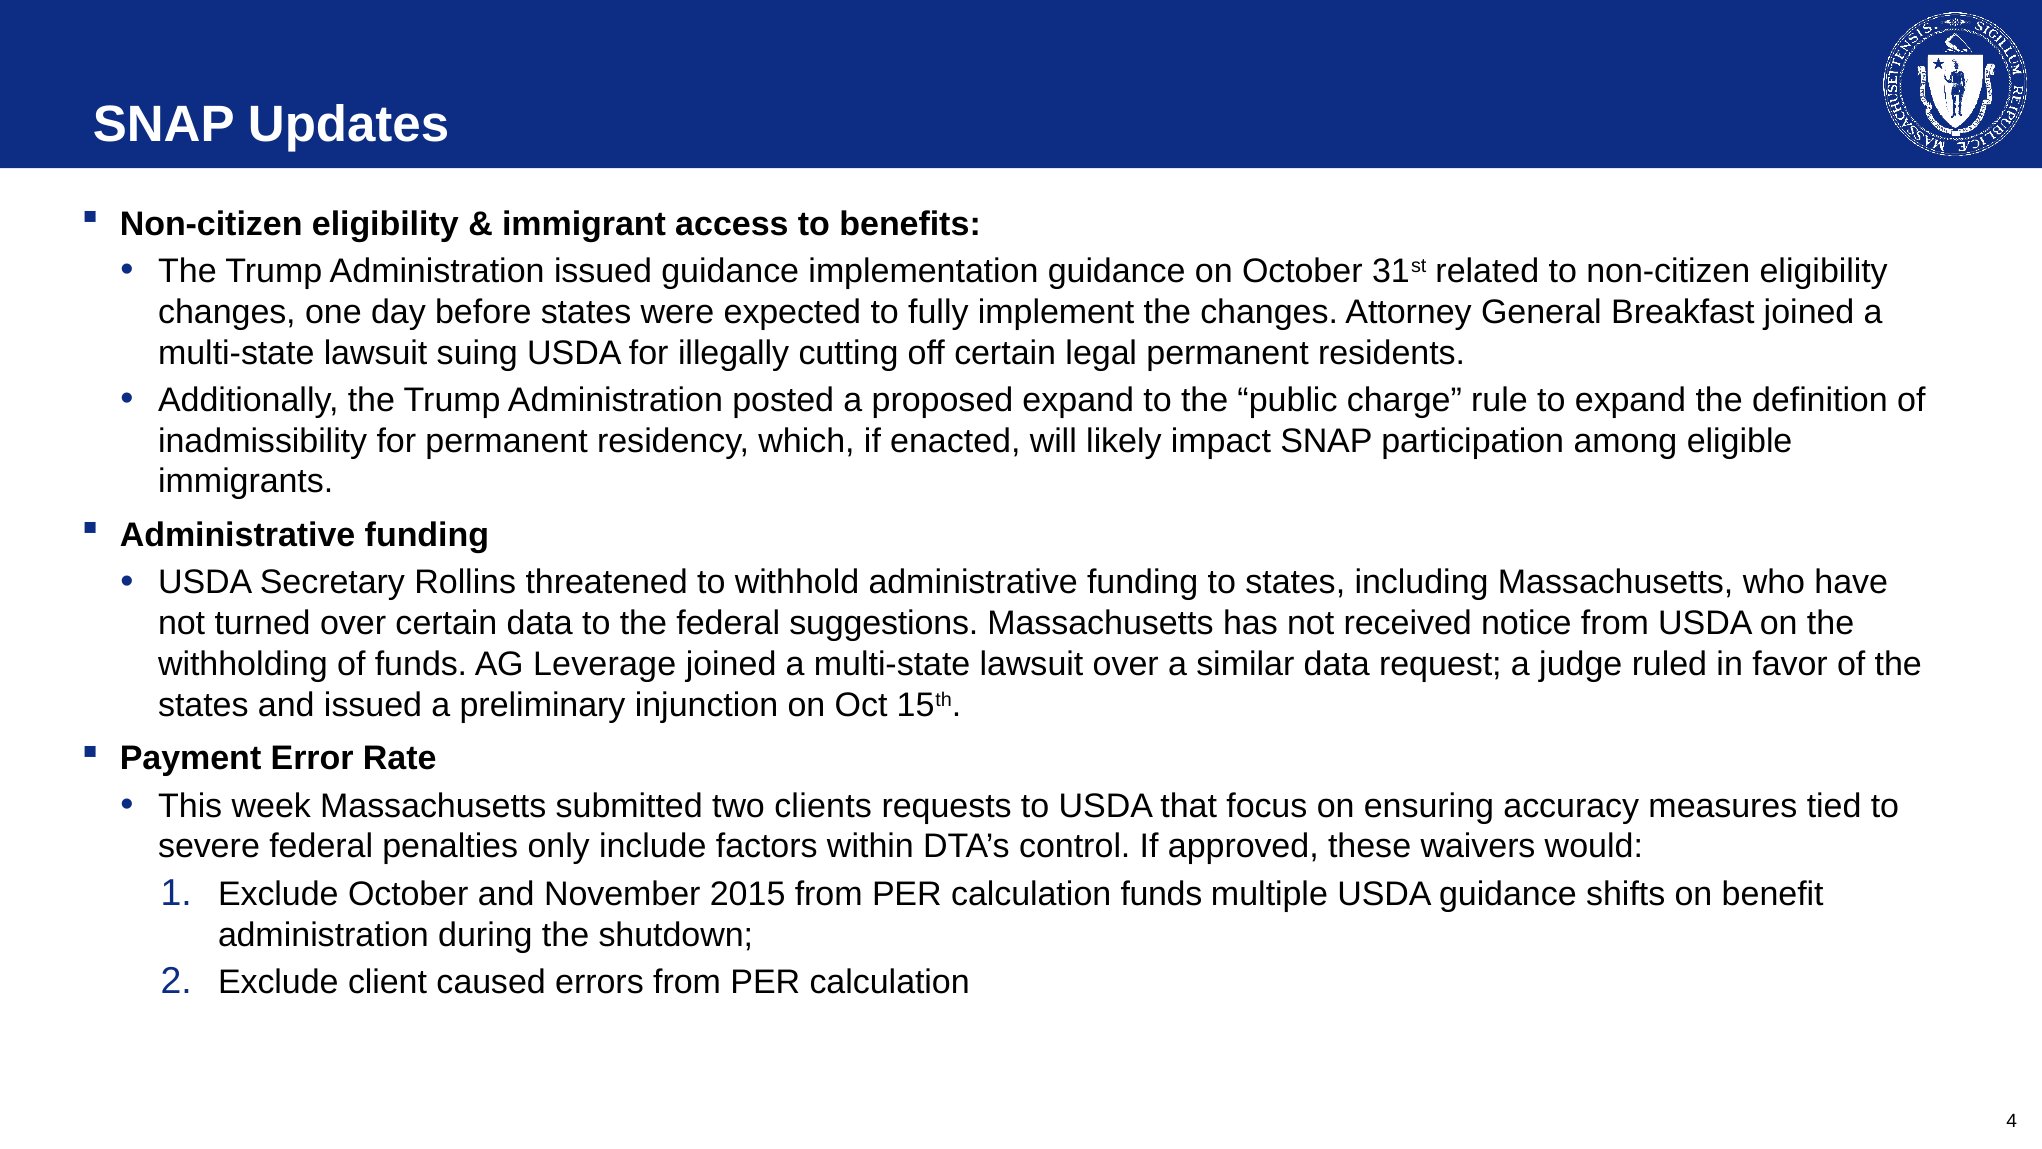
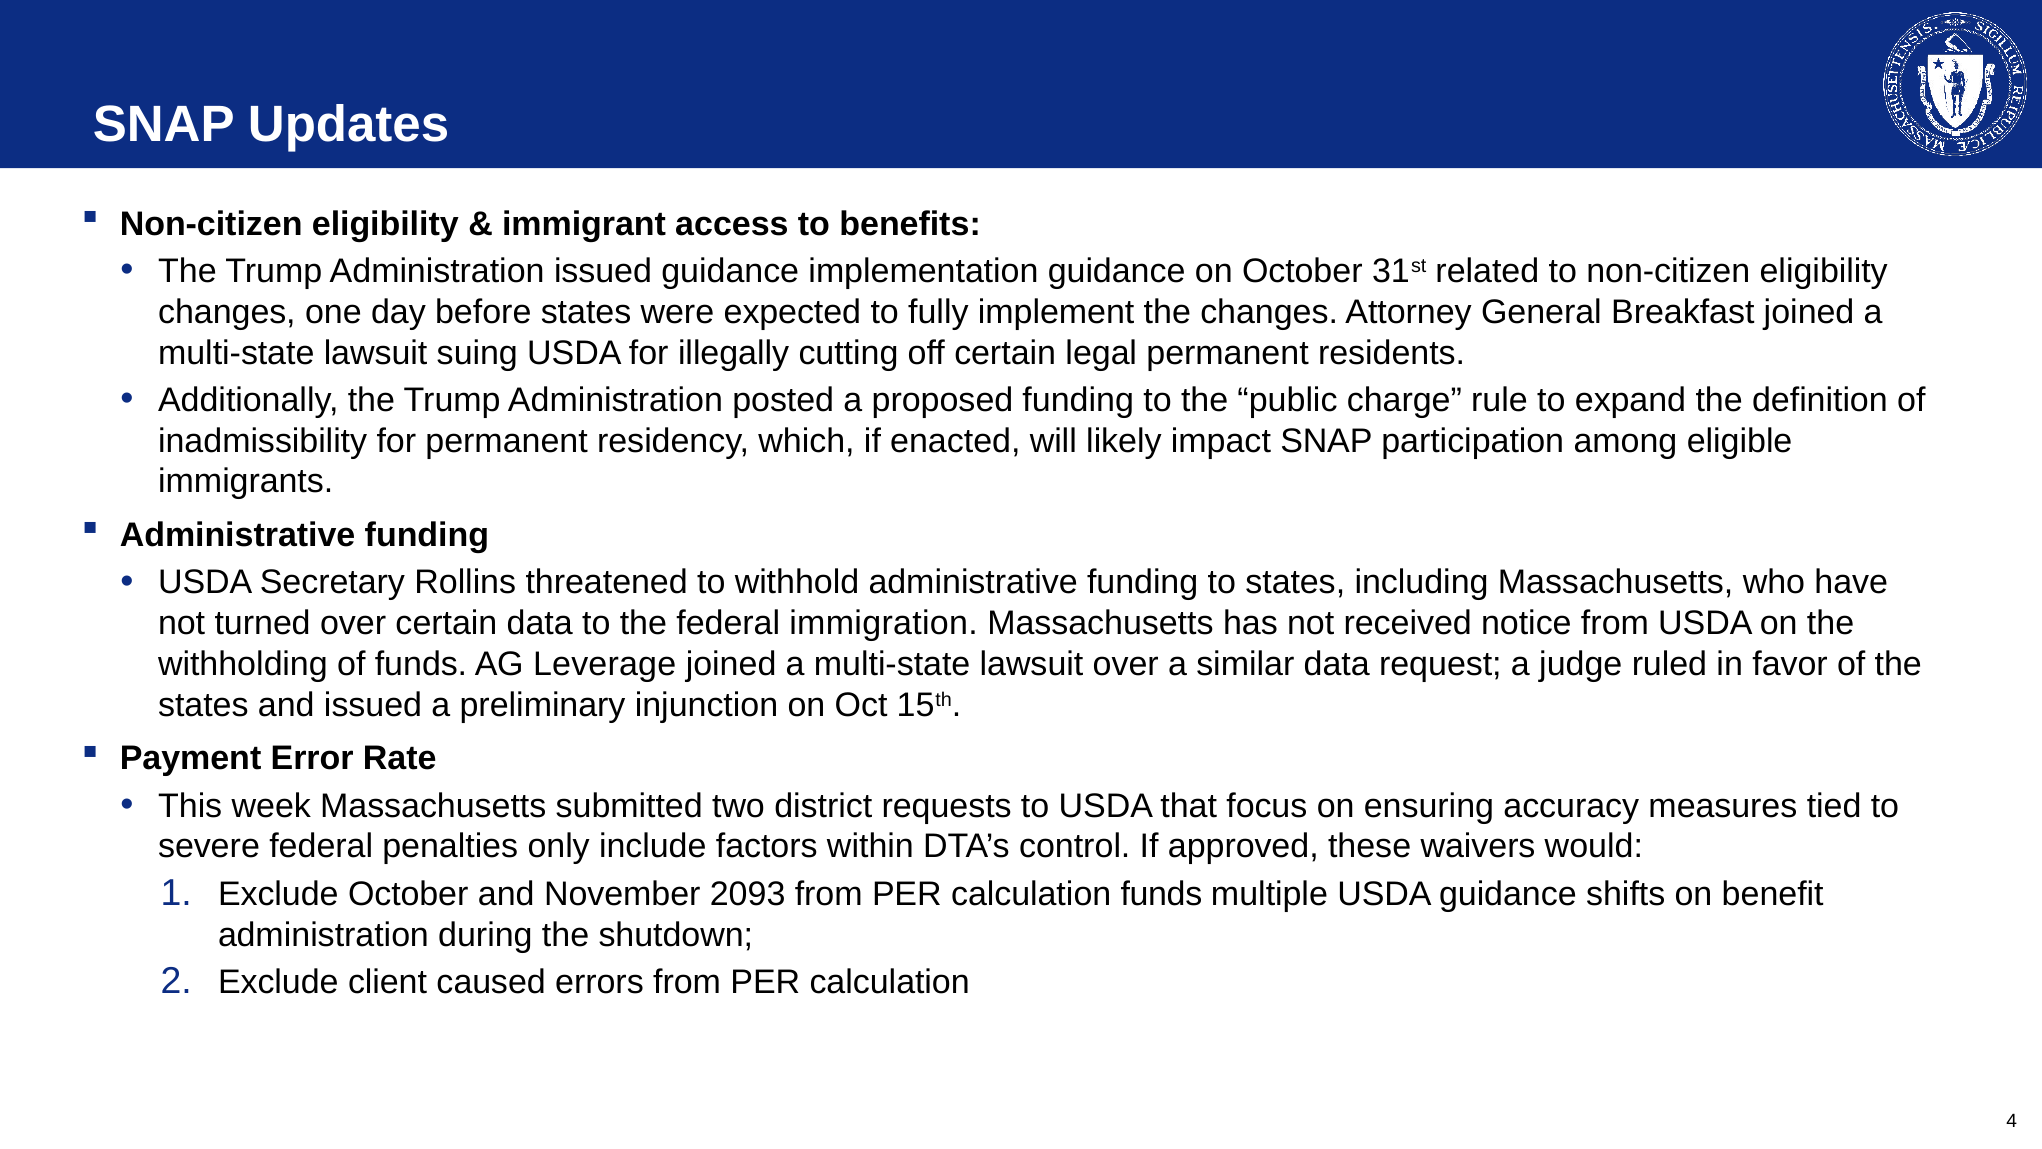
proposed expand: expand -> funding
suggestions: suggestions -> immigration
clients: clients -> district
2015: 2015 -> 2093
